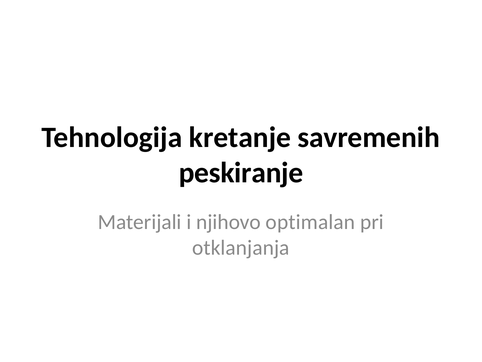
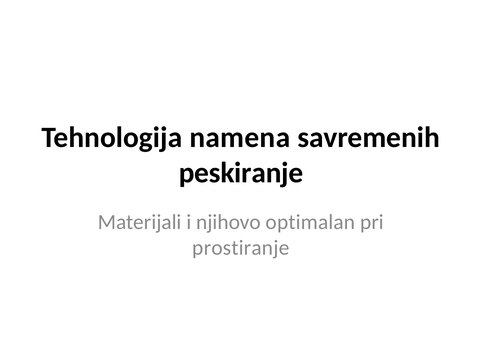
kretanje: kretanje -> namena
otklanjanja: otklanjanja -> prostiranje
